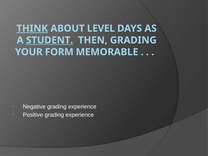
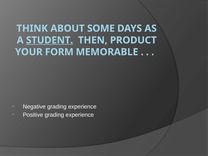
THINK underline: present -> none
LEVEL: LEVEL -> SOME
THEN GRADING: GRADING -> PRODUCT
